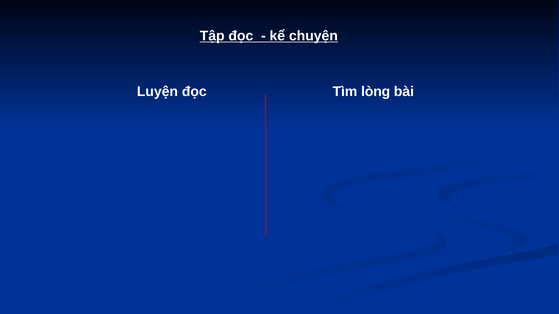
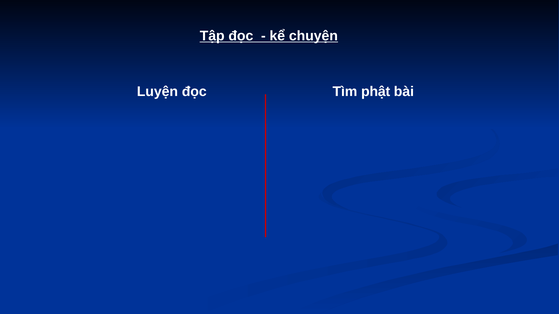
lòng: lòng -> phật
